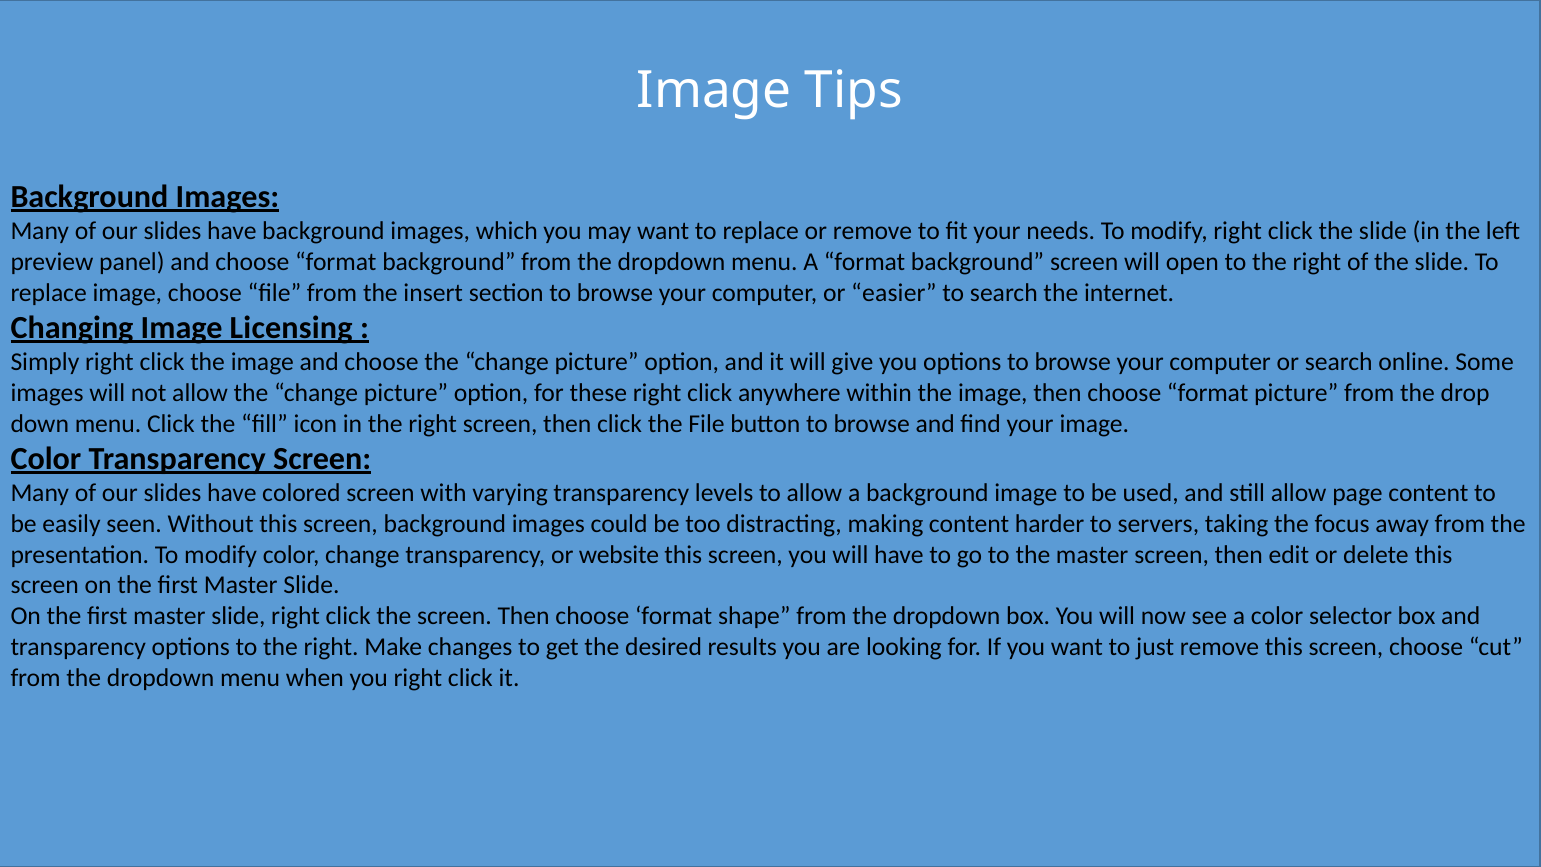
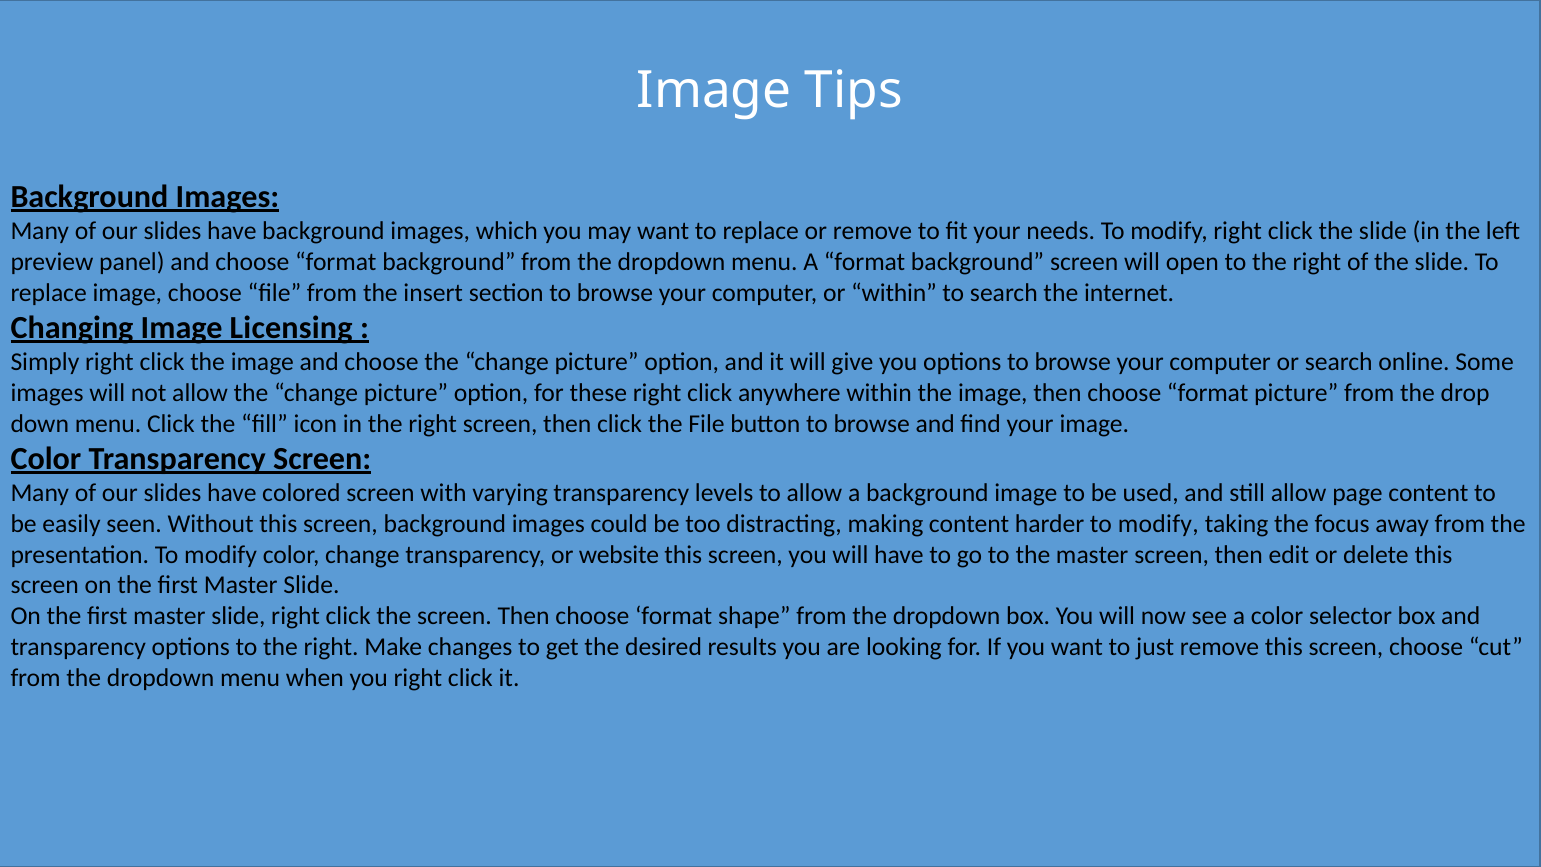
or easier: easier -> within
harder to servers: servers -> modify
